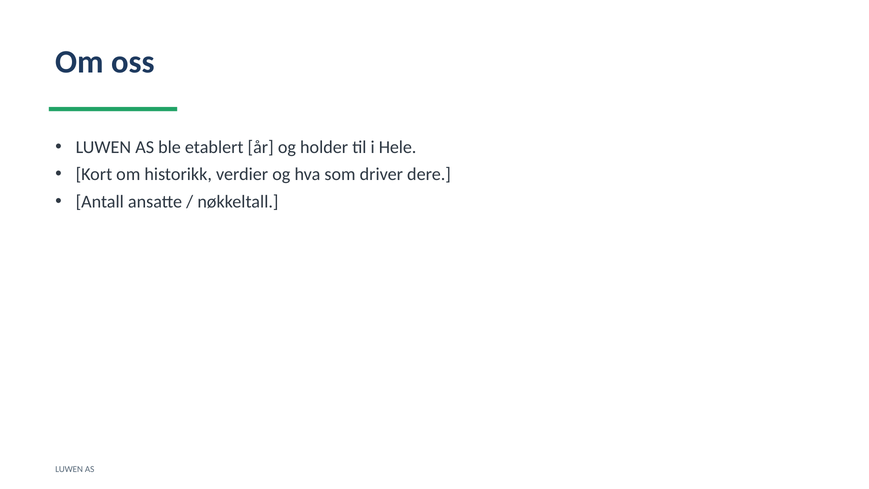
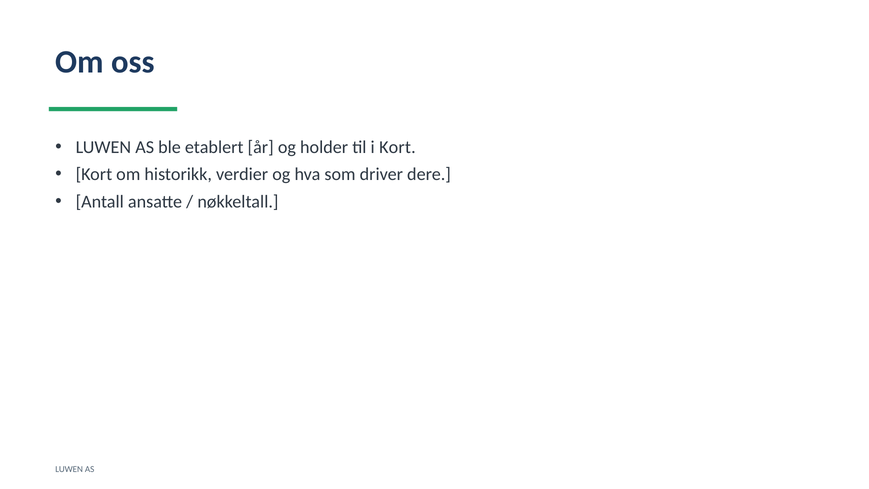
i Hele: Hele -> Kort
